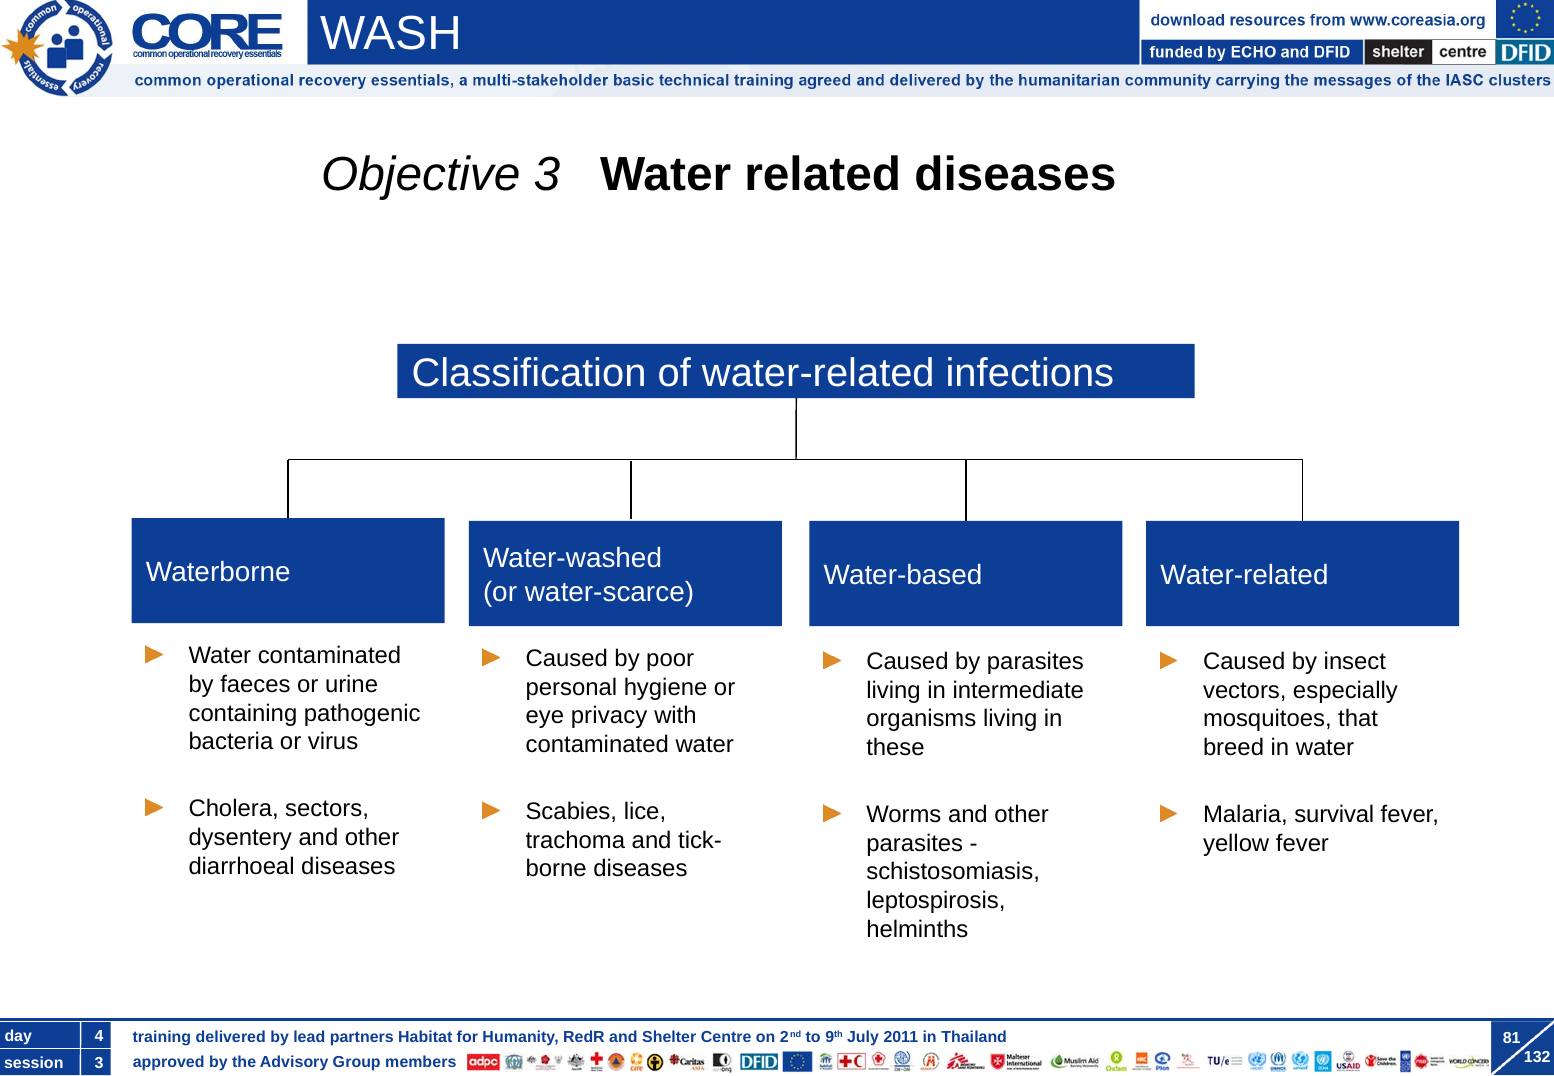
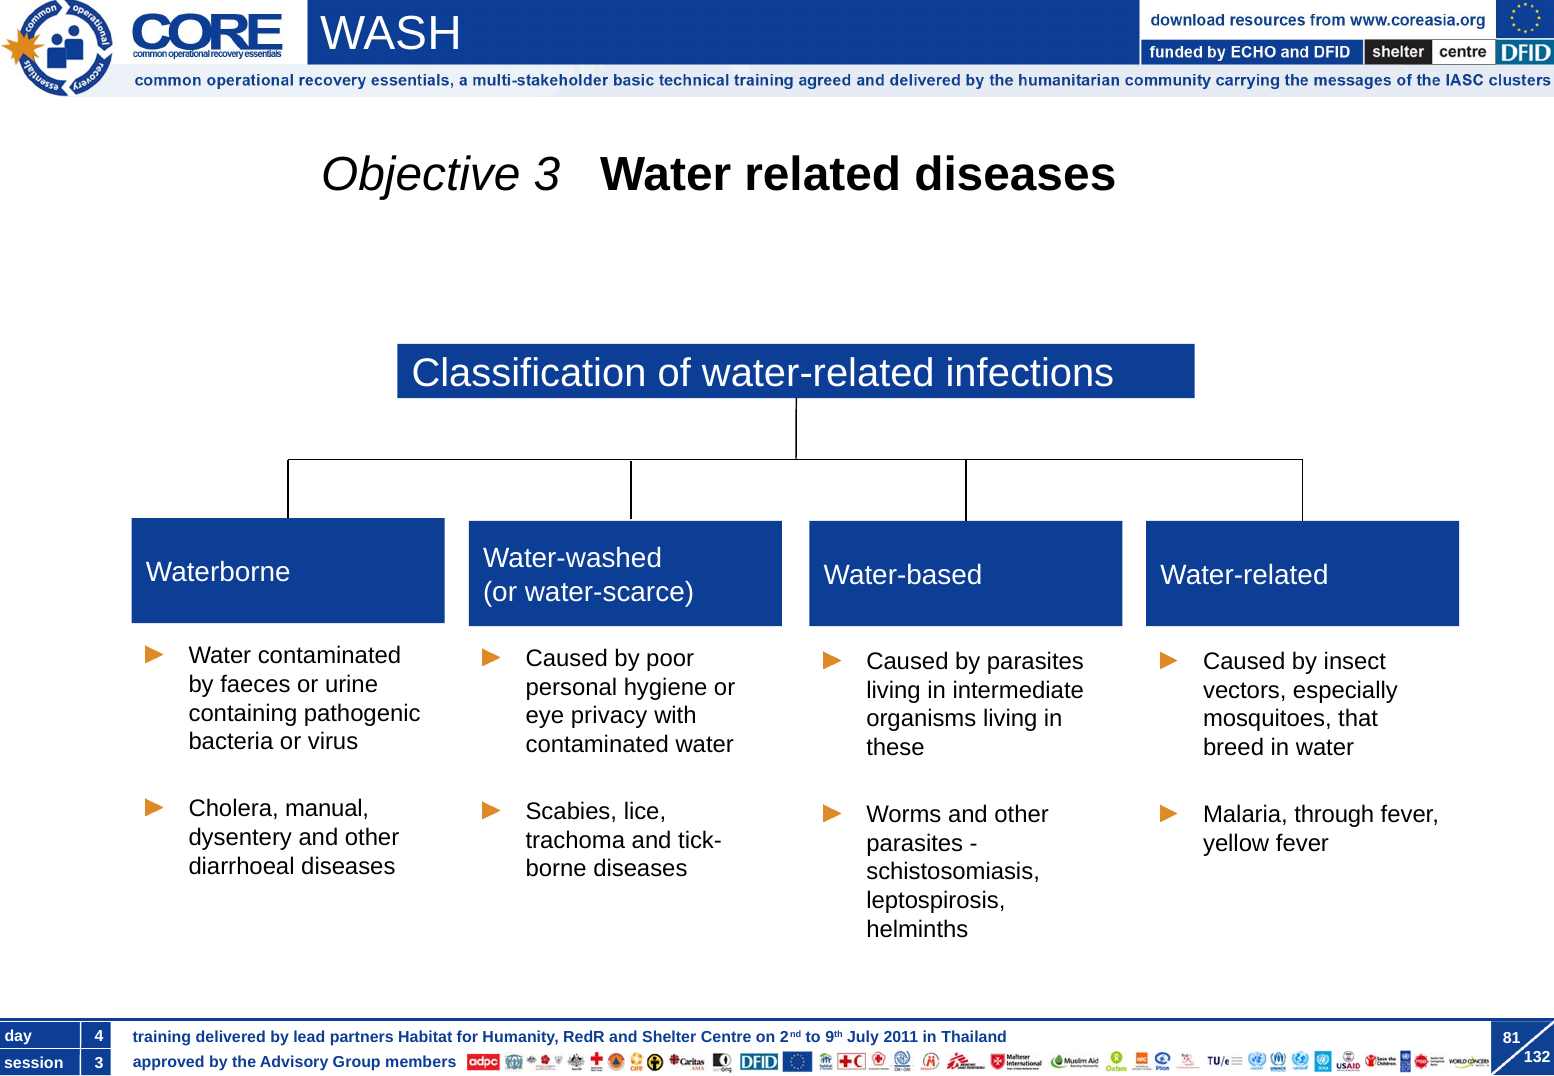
sectors: sectors -> manual
survival: survival -> through
